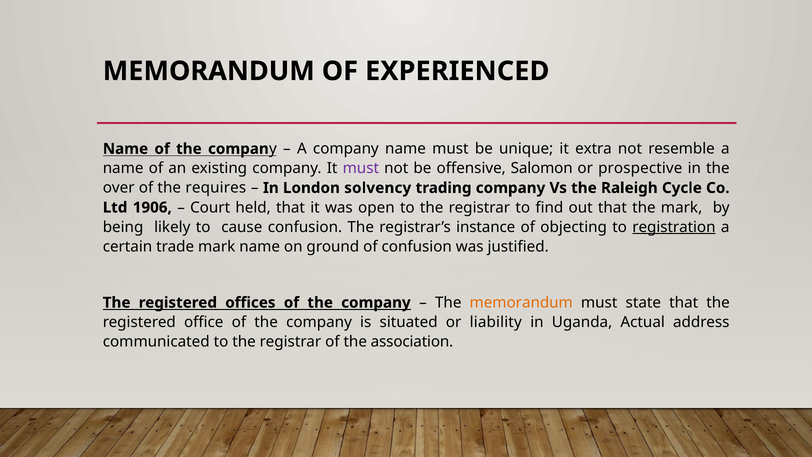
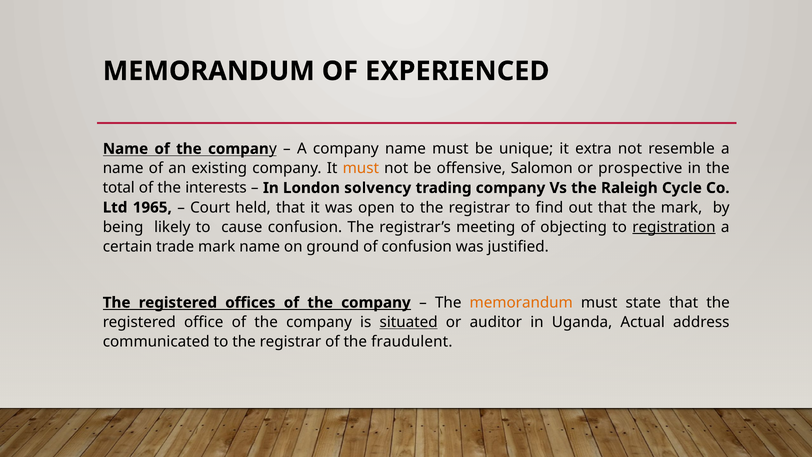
must at (361, 168) colour: purple -> orange
over: over -> total
requires: requires -> interests
1906: 1906 -> 1965
instance: instance -> meeting
situated underline: none -> present
liability: liability -> auditor
association: association -> fraudulent
